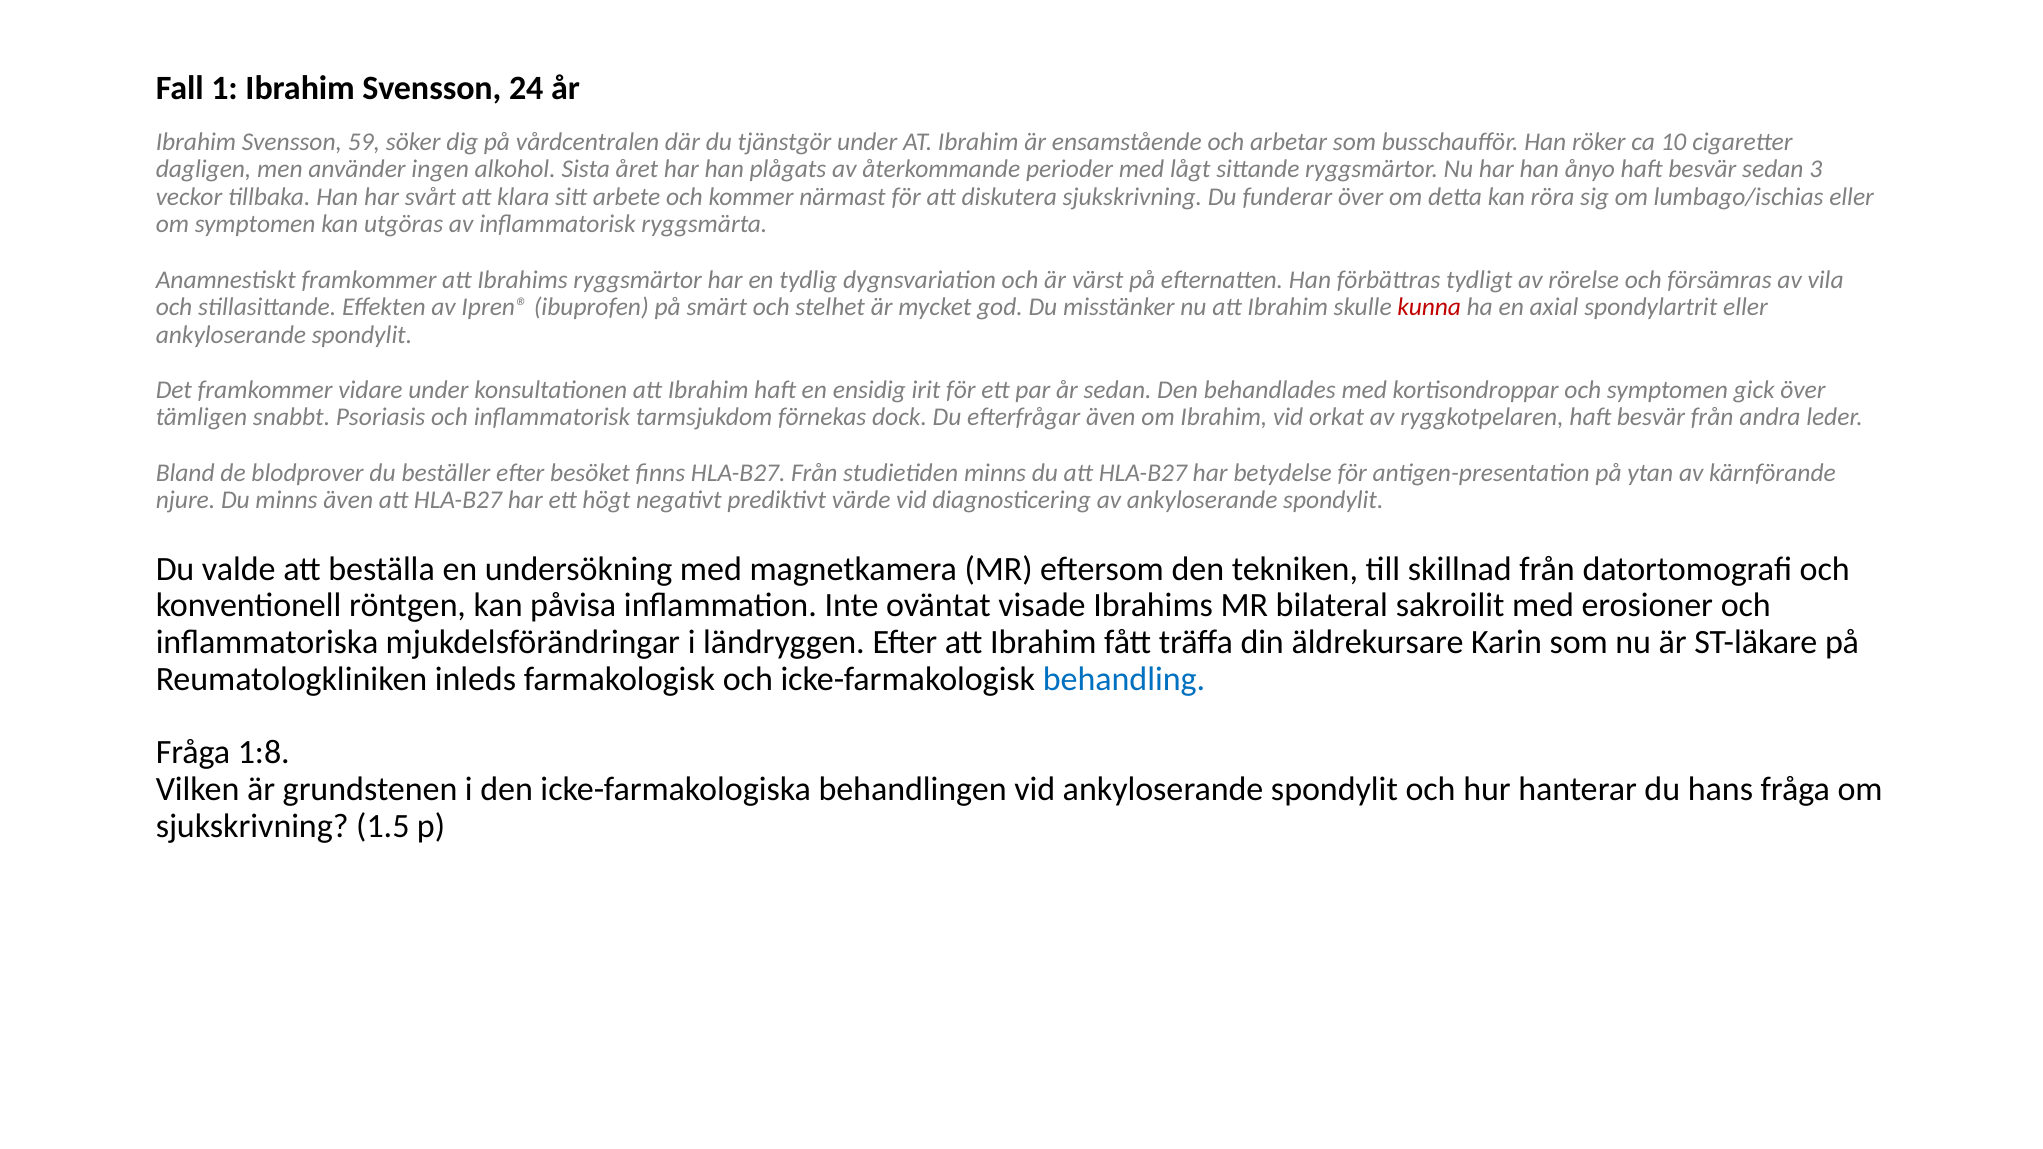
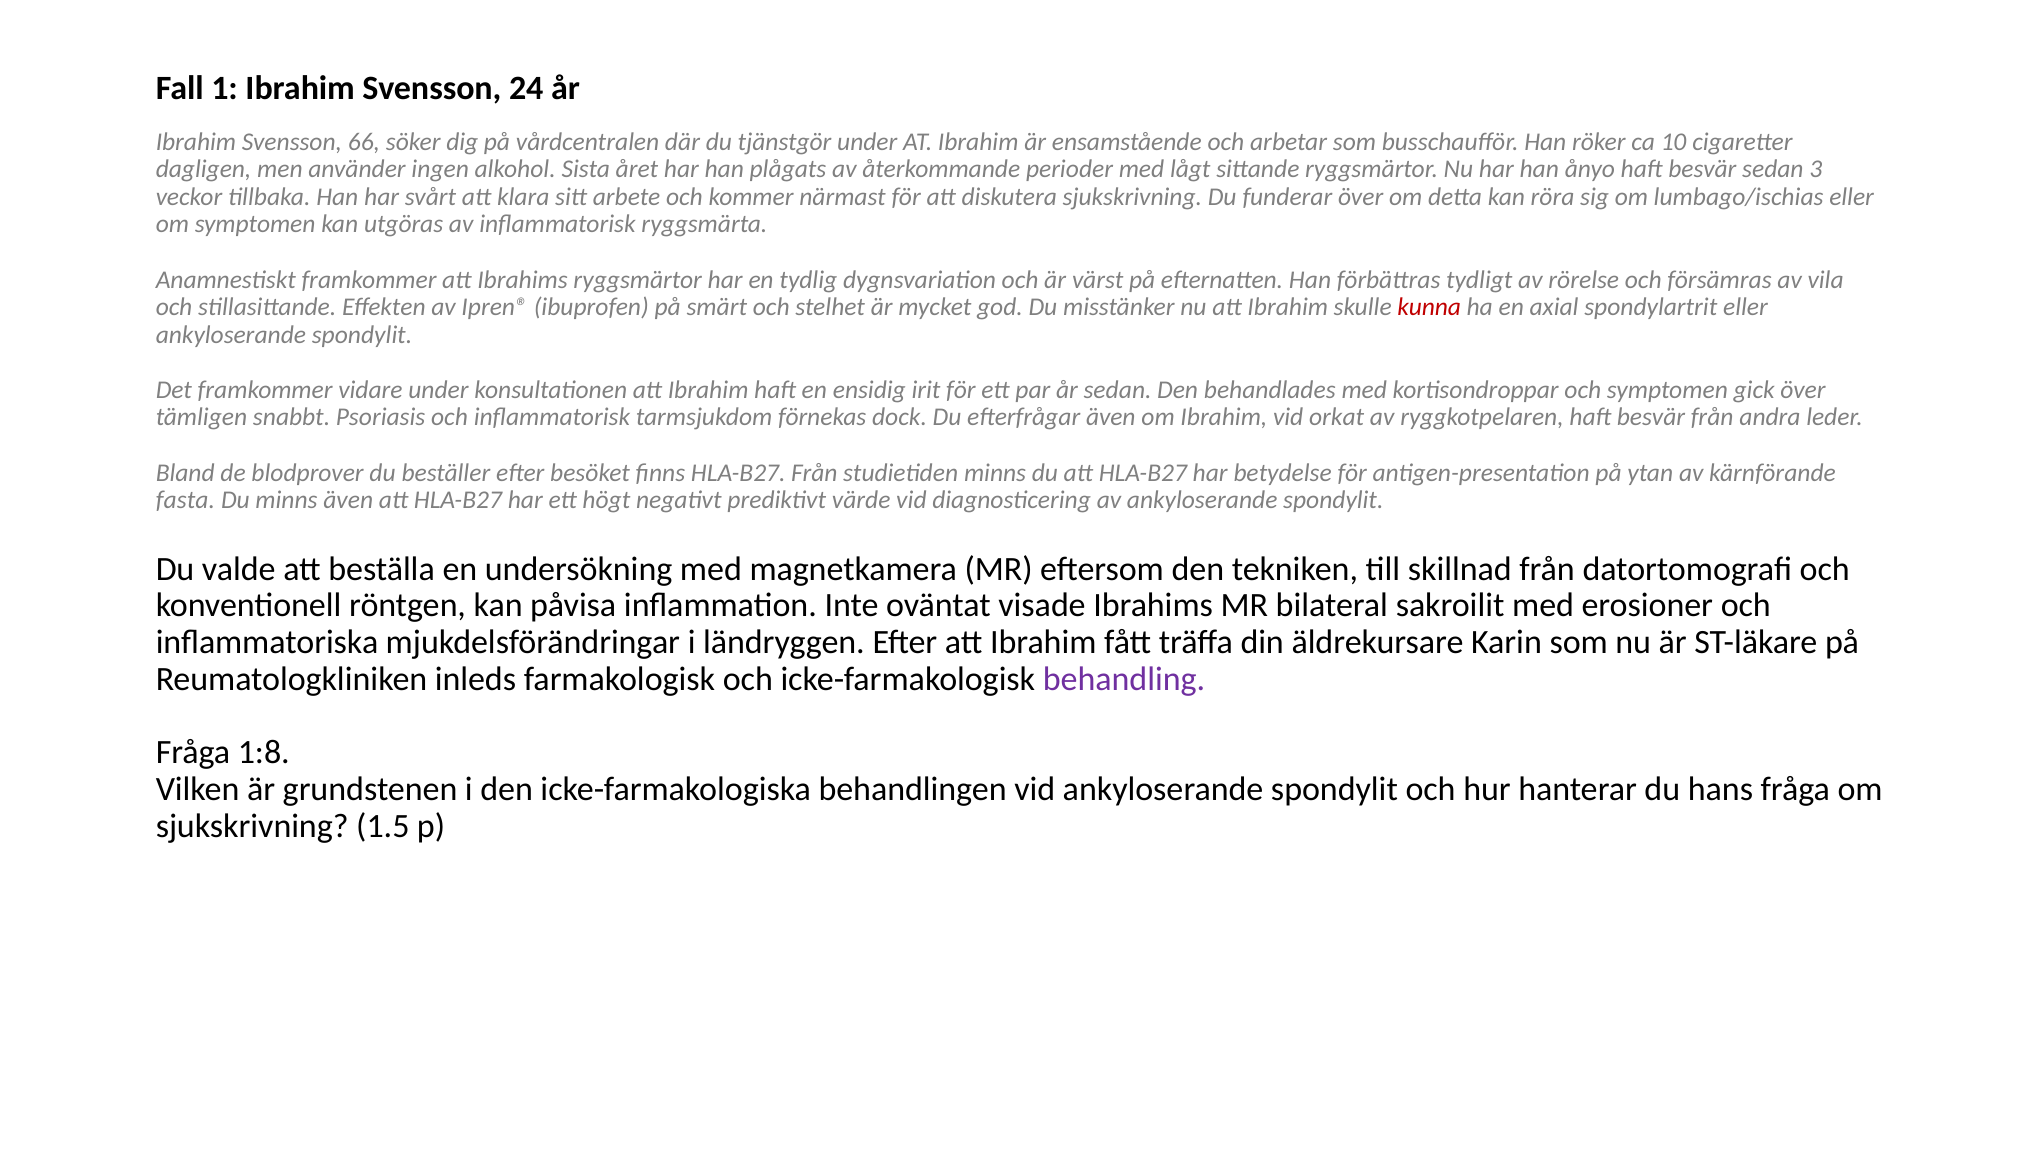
59: 59 -> 66
njure: njure -> fasta
behandling colour: blue -> purple
